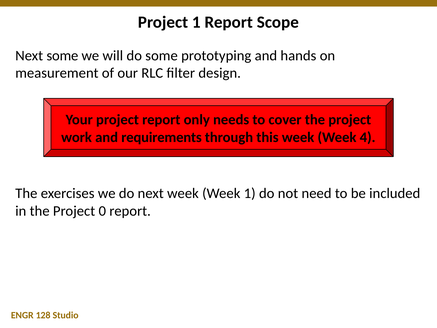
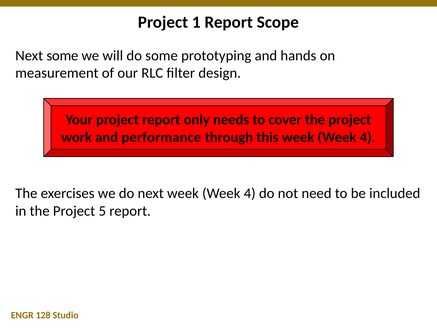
requirements: requirements -> performance
next week Week 1: 1 -> 4
0: 0 -> 5
